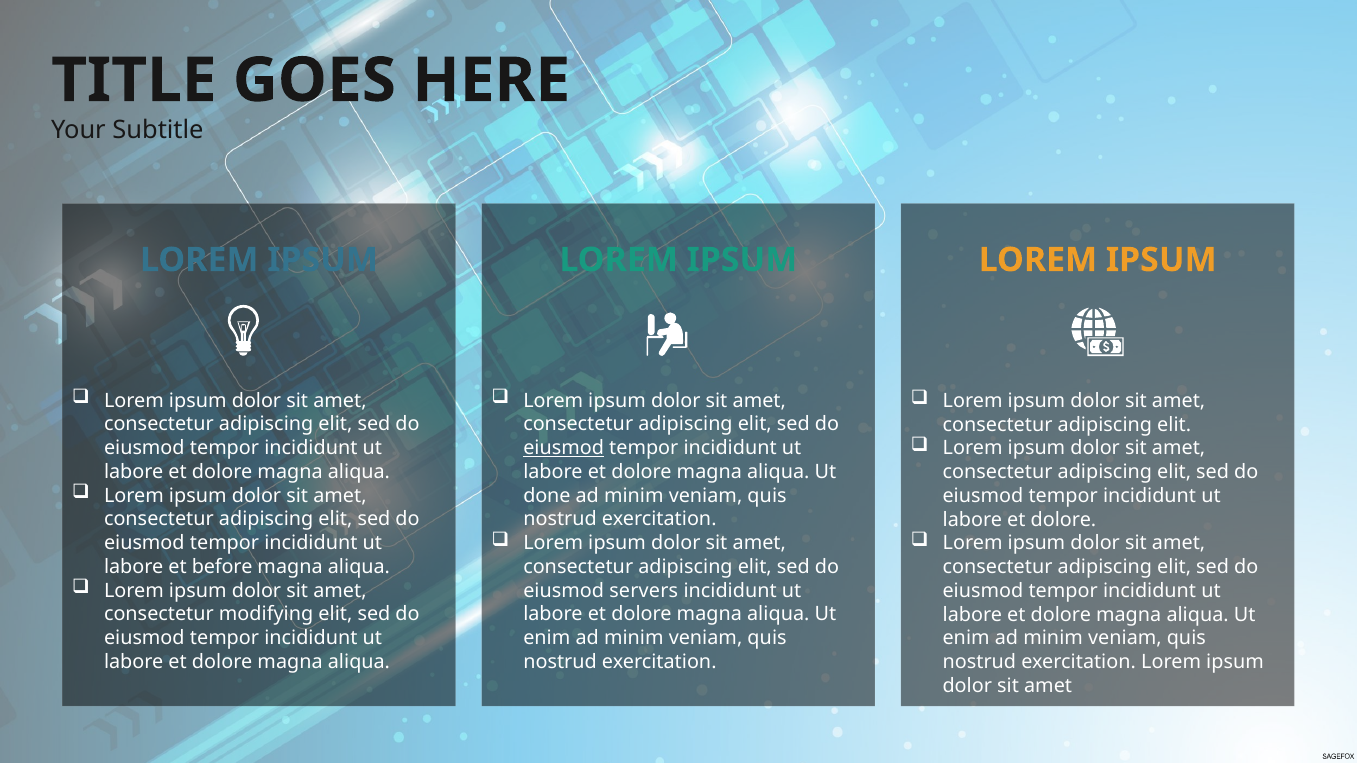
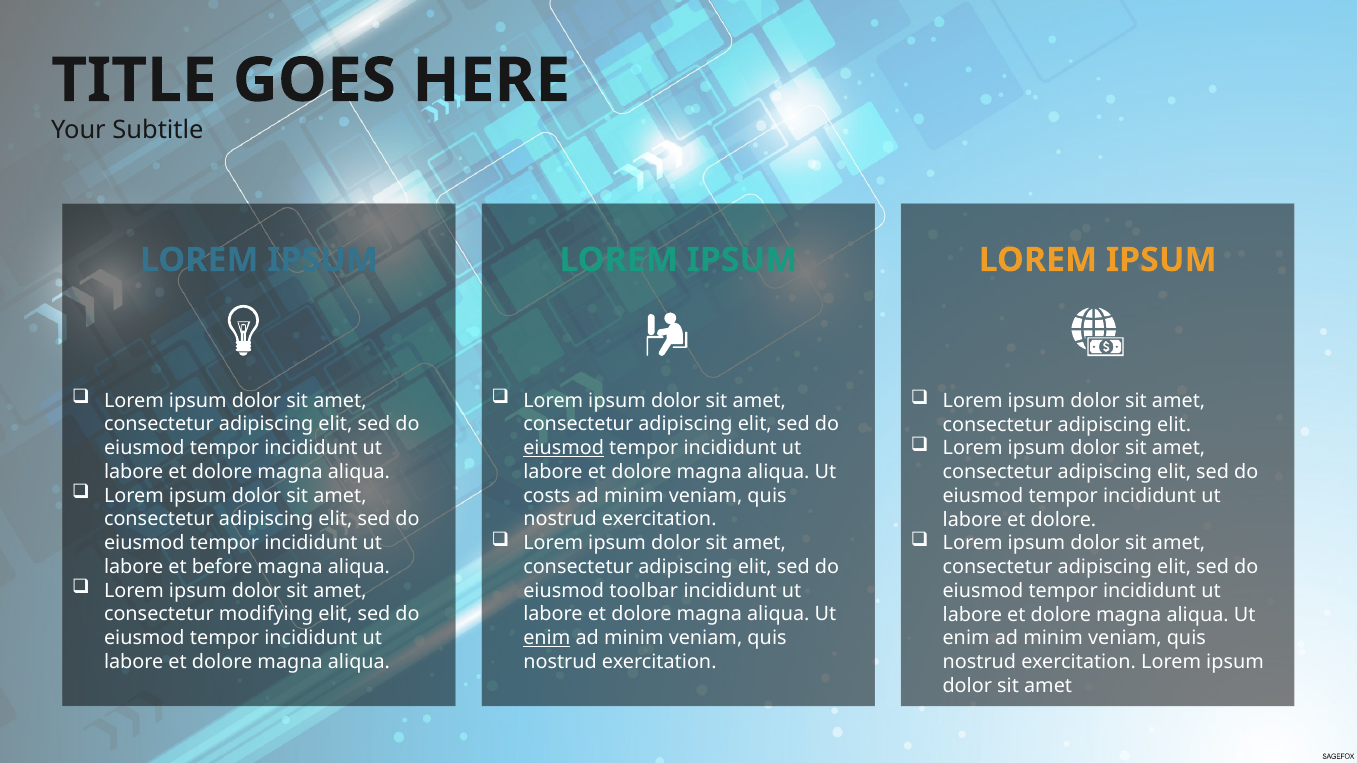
done: done -> costs
servers: servers -> toolbar
enim at (547, 638) underline: none -> present
